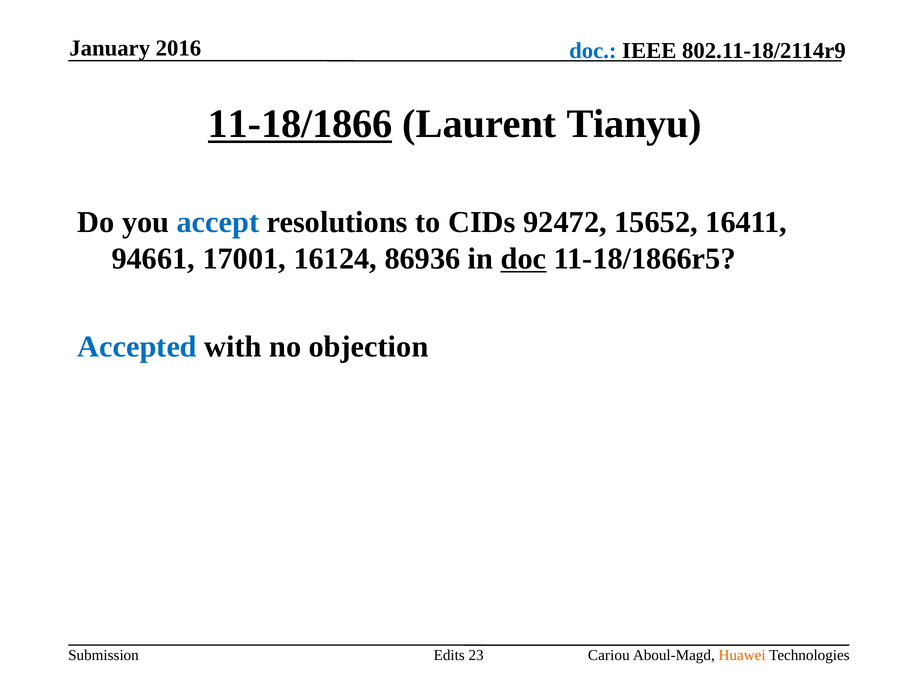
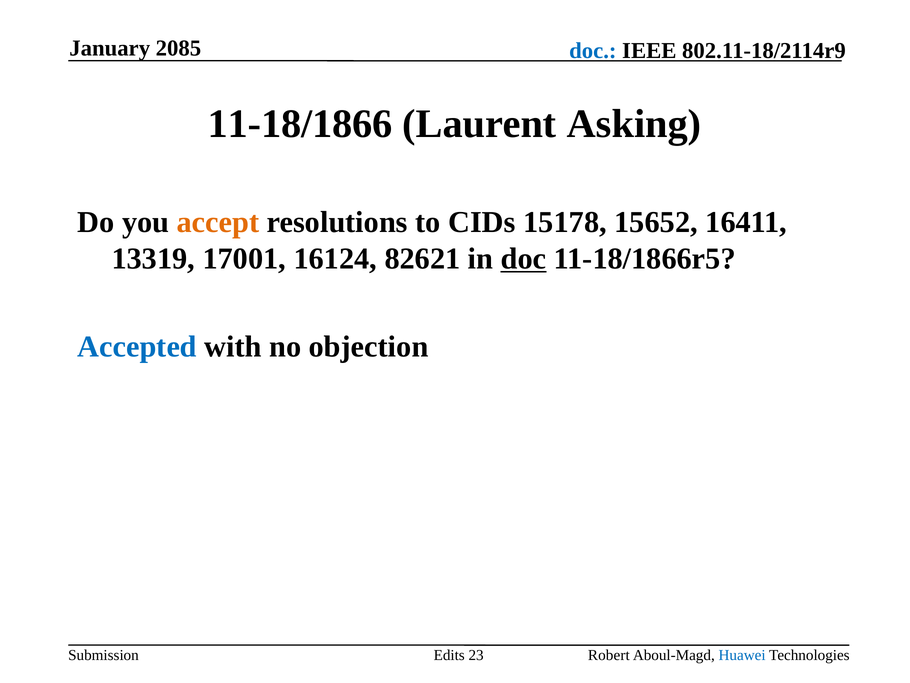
2016: 2016 -> 2085
11-18/1866 underline: present -> none
Tianyu: Tianyu -> Asking
accept colour: blue -> orange
92472: 92472 -> 15178
94661: 94661 -> 13319
86936: 86936 -> 82621
Cariou: Cariou -> Robert
Huawei colour: orange -> blue
